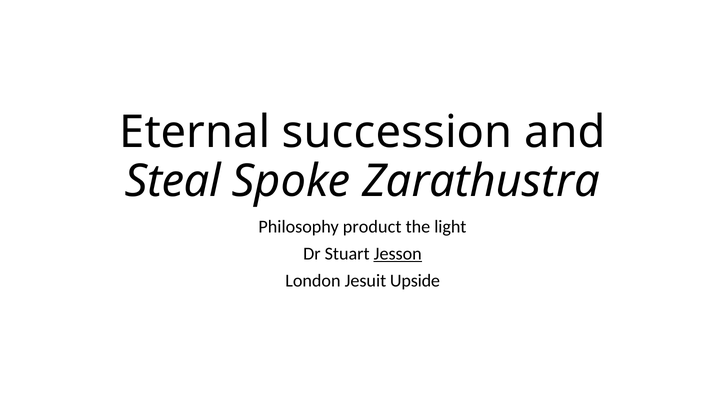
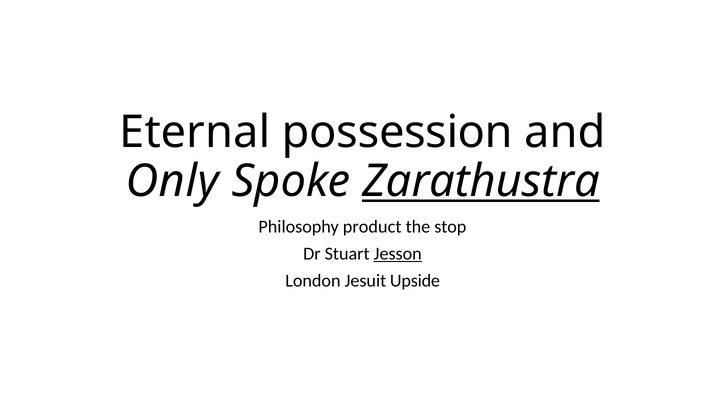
succession: succession -> possession
Steal: Steal -> Only
Zarathustra underline: none -> present
light: light -> stop
